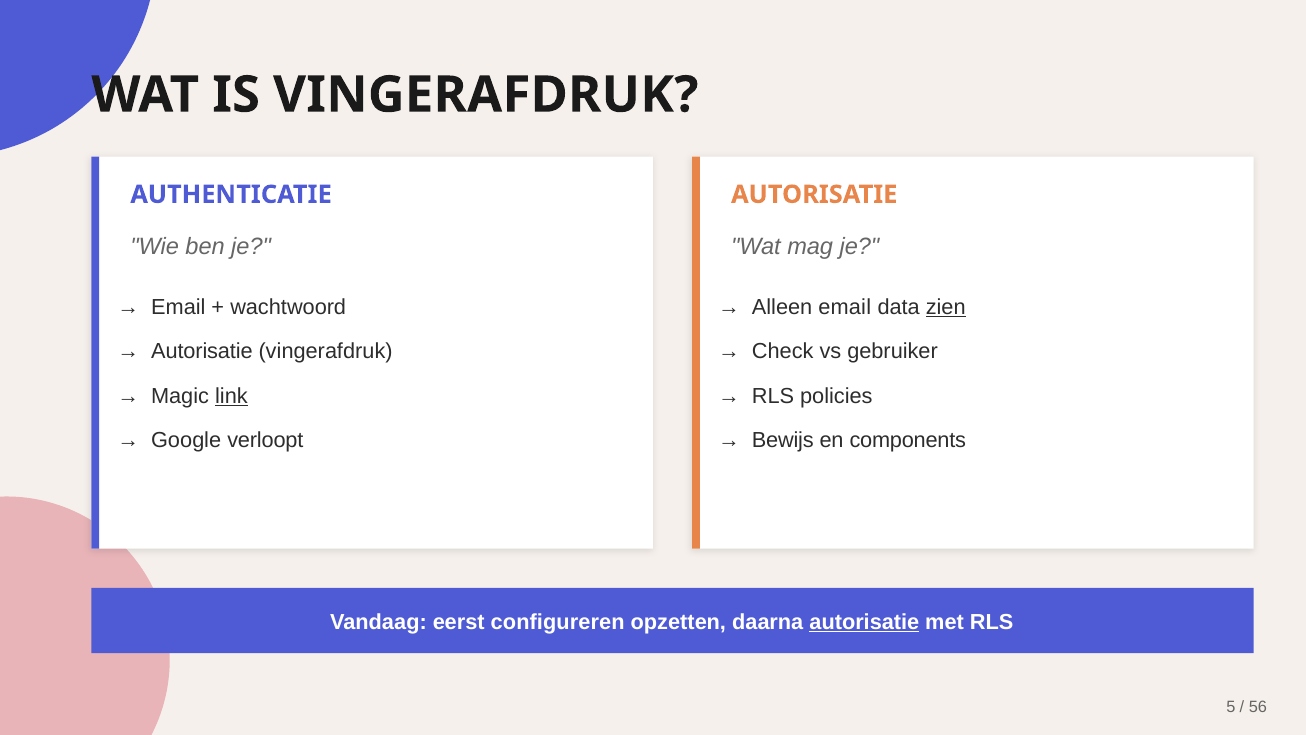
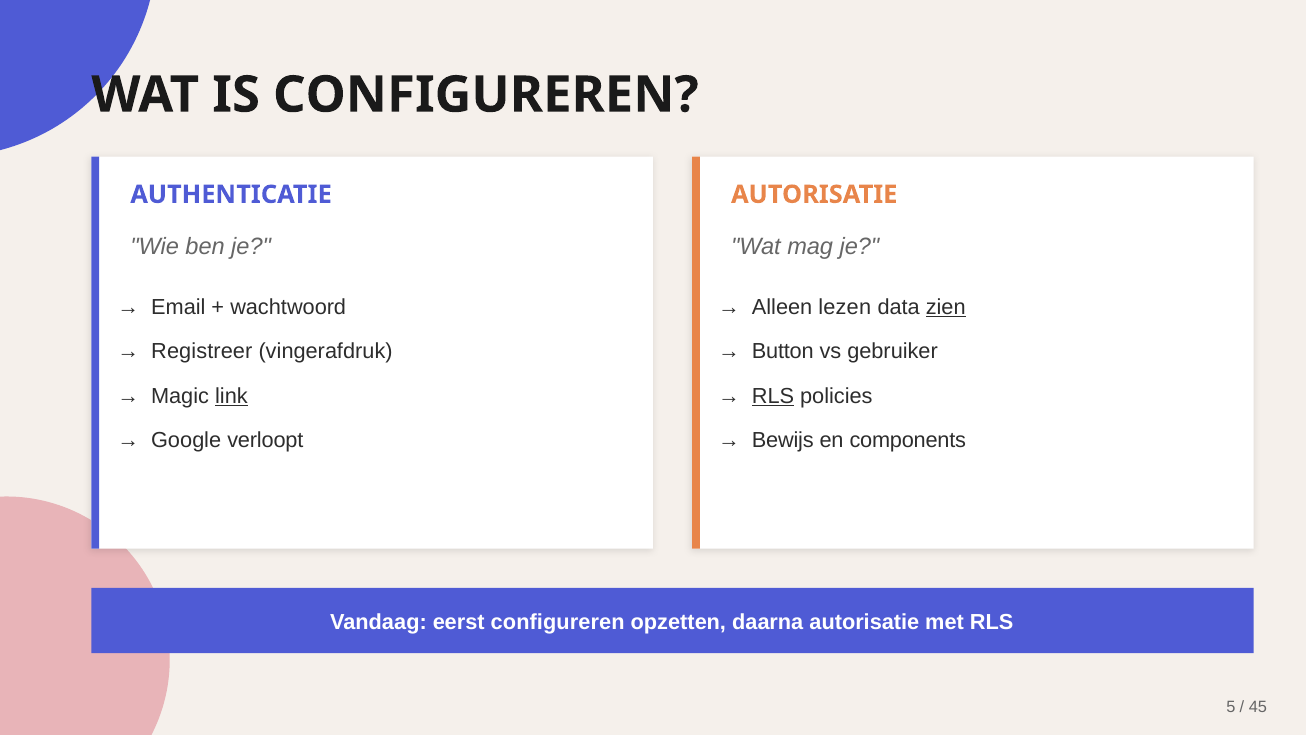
IS VINGERAFDRUK: VINGERAFDRUK -> CONFIGUREREN
Alleen email: email -> lezen
Autorisatie at (202, 351): Autorisatie -> Registreer
Check: Check -> Button
RLS at (773, 396) underline: none -> present
autorisatie at (864, 622) underline: present -> none
56: 56 -> 45
